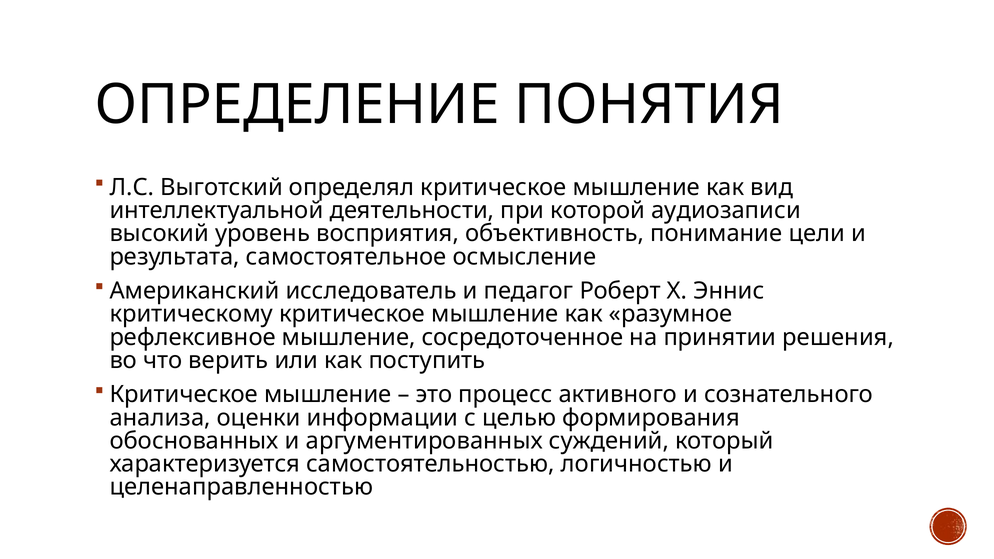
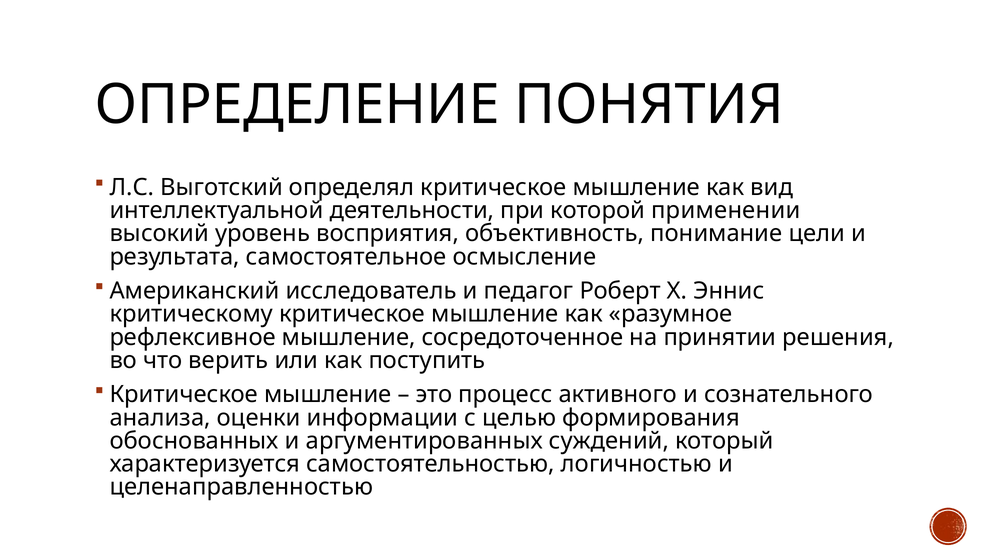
аудиозаписи: аудиозаписи -> применении
